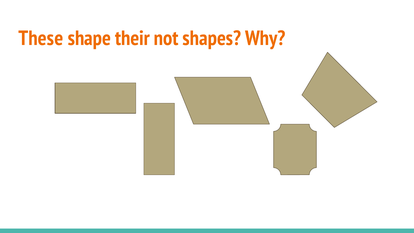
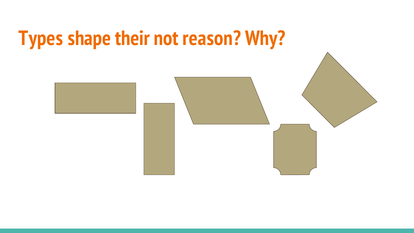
These: These -> Types
shapes: shapes -> reason
